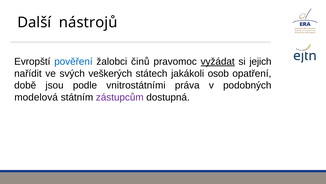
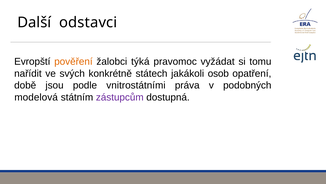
nástrojů: nástrojů -> odstavci
pověření colour: blue -> orange
činů: činů -> týká
vyžádat underline: present -> none
jejich: jejich -> tomu
veškerých: veškerých -> konkrétně
